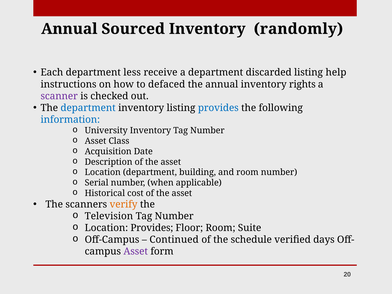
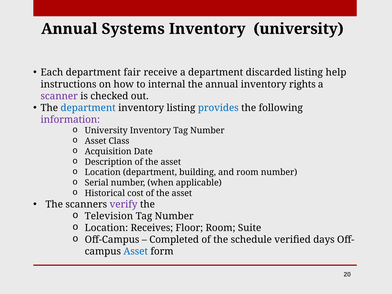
Sourced: Sourced -> Systems
Inventory randomly: randomly -> university
less: less -> fair
defaced: defaced -> internal
information colour: blue -> purple
verify colour: orange -> purple
Location Provides: Provides -> Receives
Continued: Continued -> Completed
Asset at (136, 251) colour: purple -> blue
